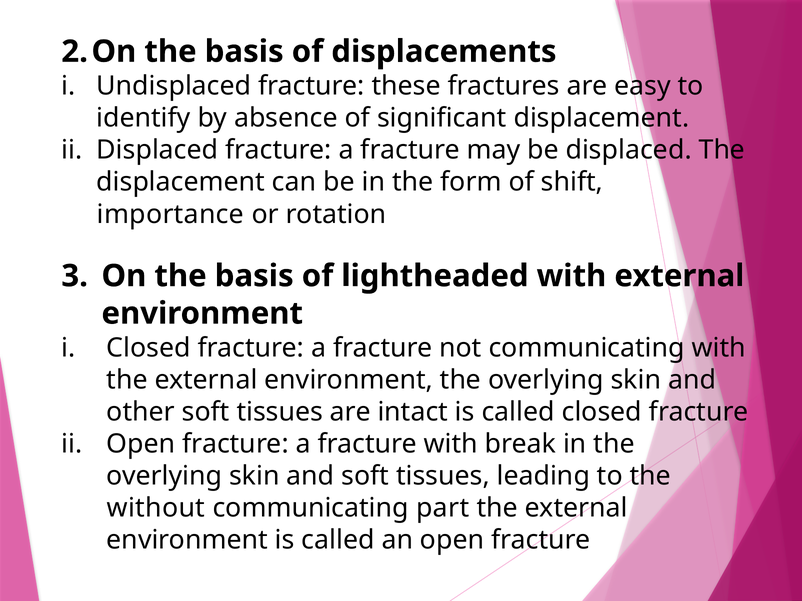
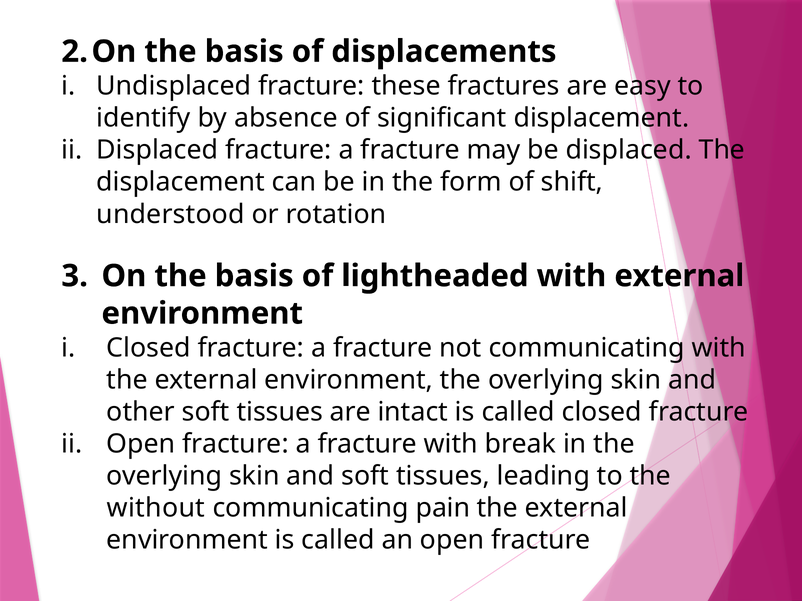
importance: importance -> understood
part: part -> pain
